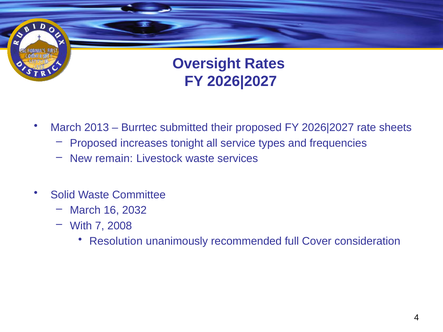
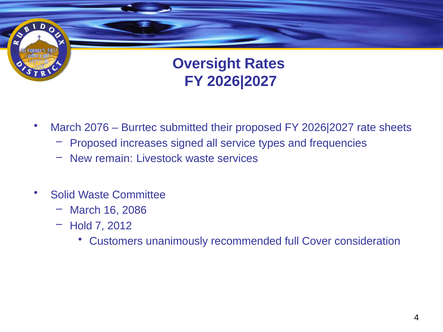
2013: 2013 -> 2076
tonight: tonight -> signed
2032: 2032 -> 2086
With: With -> Hold
2008: 2008 -> 2012
Resolution: Resolution -> Customers
